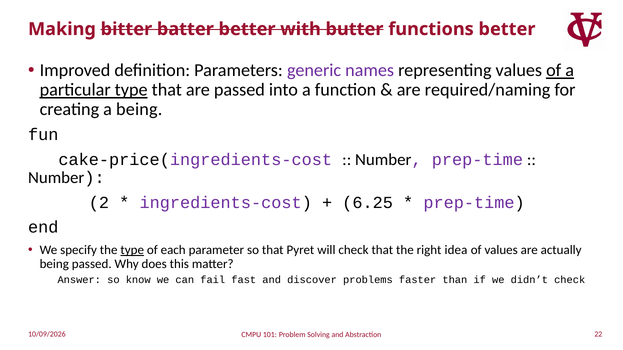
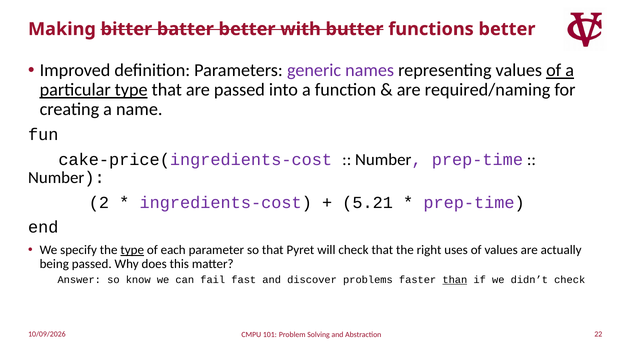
a being: being -> name
6.25: 6.25 -> 5.21
idea: idea -> uses
than underline: none -> present
